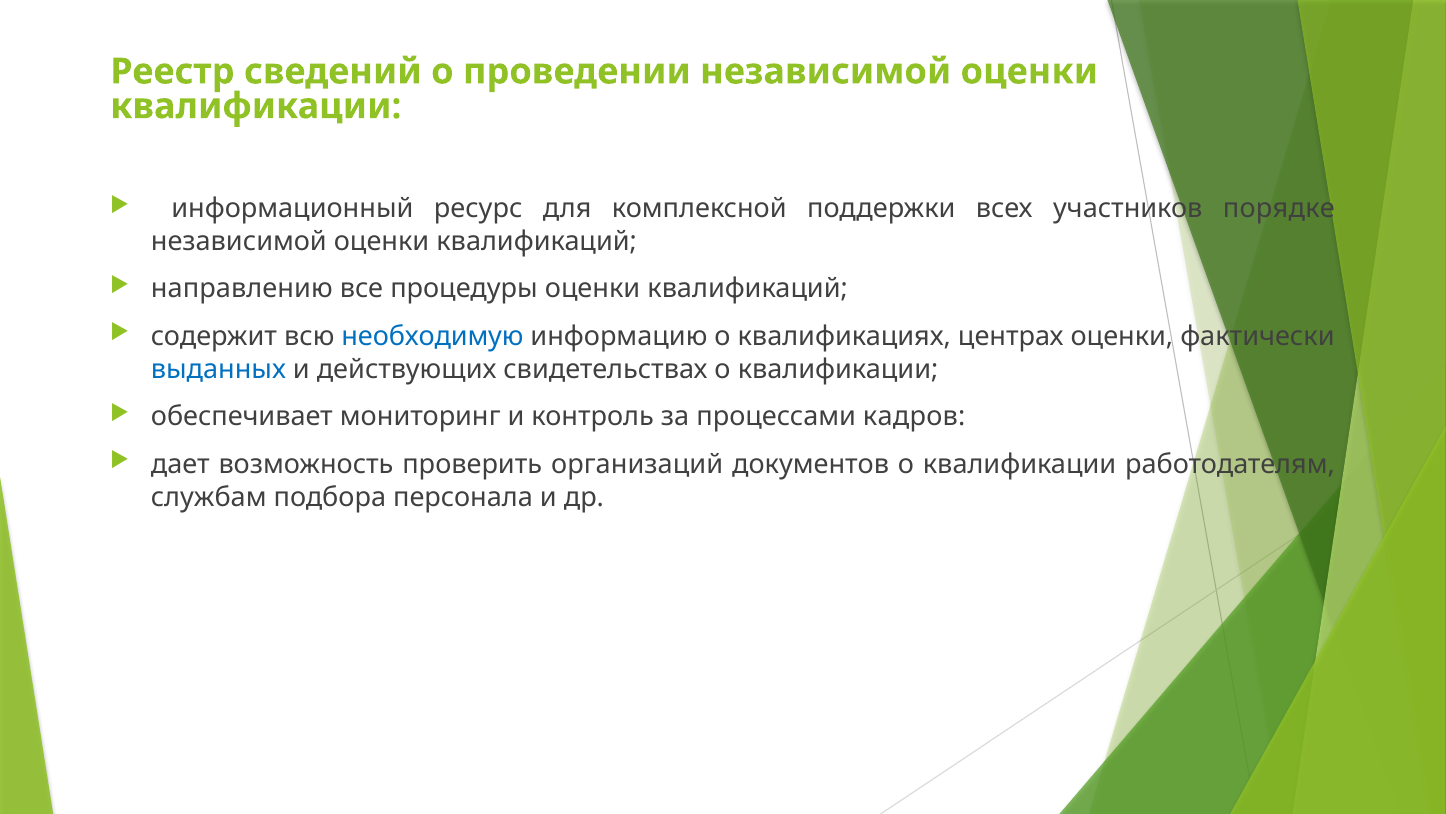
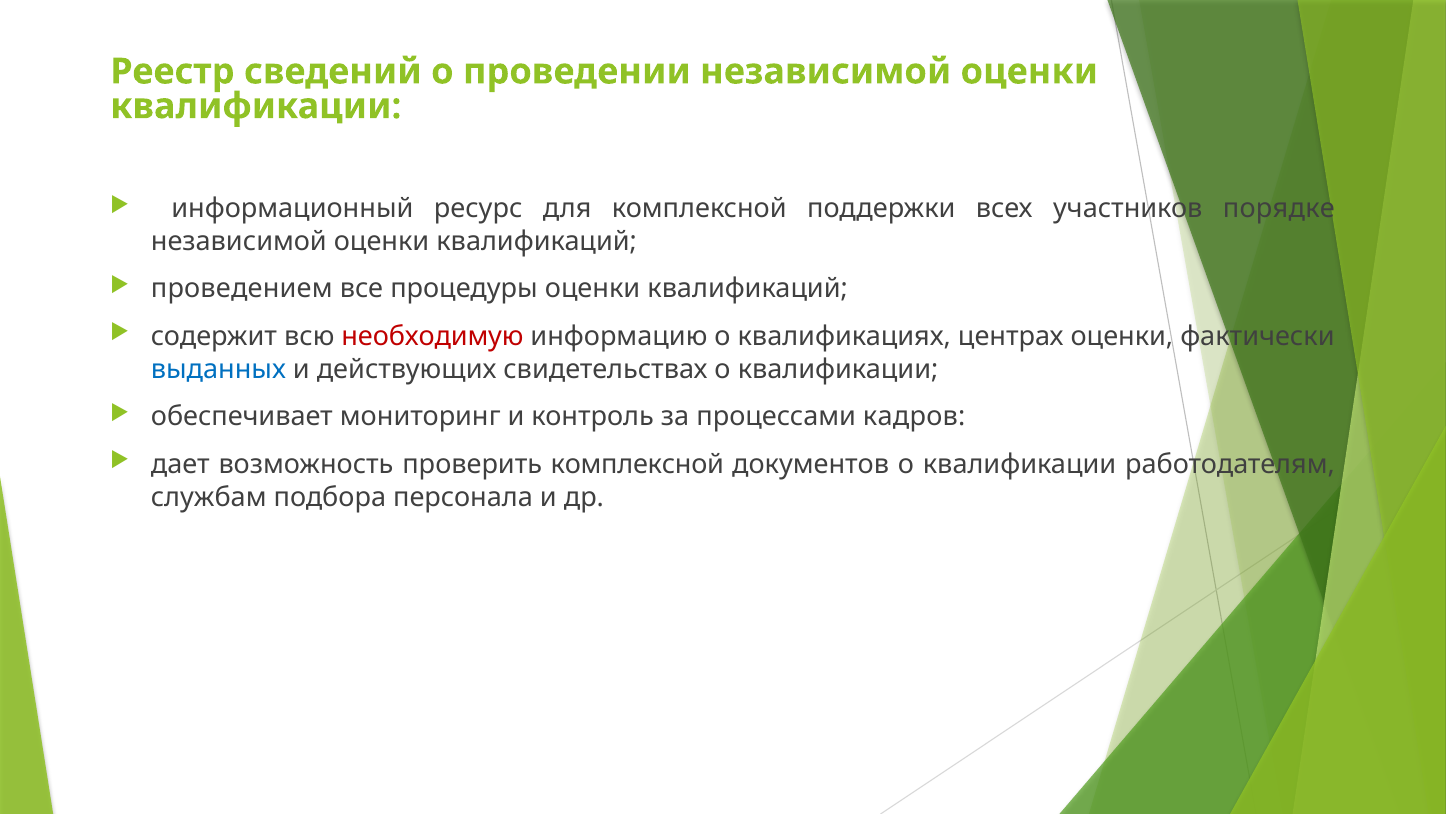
направлению: направлению -> проведением
необходимую colour: blue -> red
проверить организаций: организаций -> комплексной
